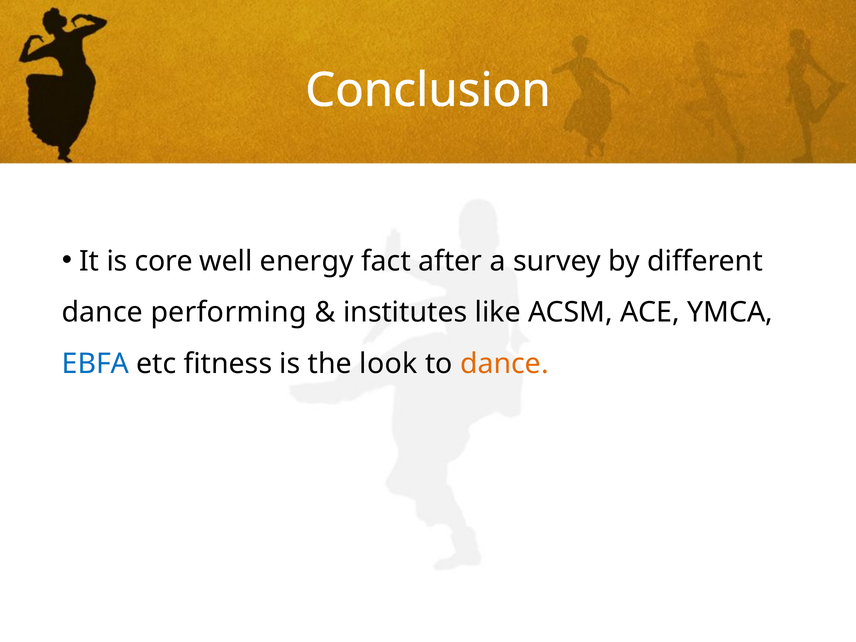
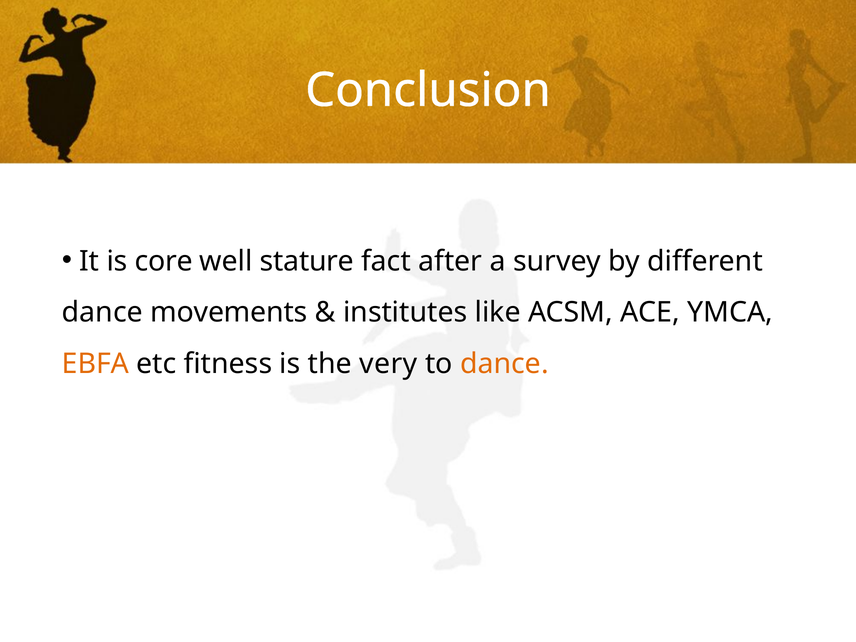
energy: energy -> stature
performing: performing -> movements
EBFA colour: blue -> orange
look: look -> very
